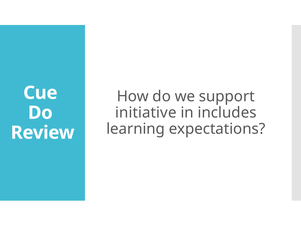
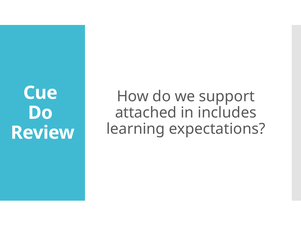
initiative: initiative -> attached
